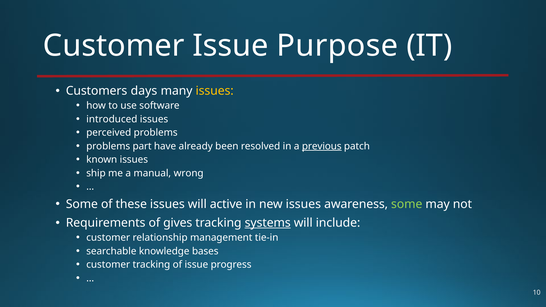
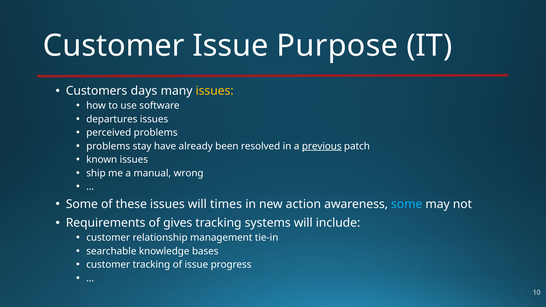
introduced: introduced -> departures
part: part -> stay
active: active -> times
new issues: issues -> action
some at (407, 204) colour: light green -> light blue
systems underline: present -> none
